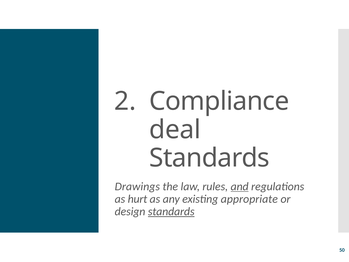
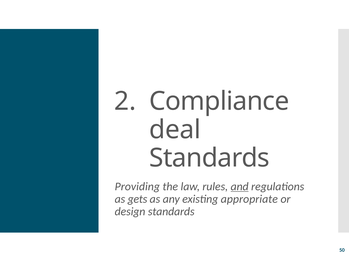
Drawings: Drawings -> Providing
hurt: hurt -> gets
standards at (171, 211) underline: present -> none
